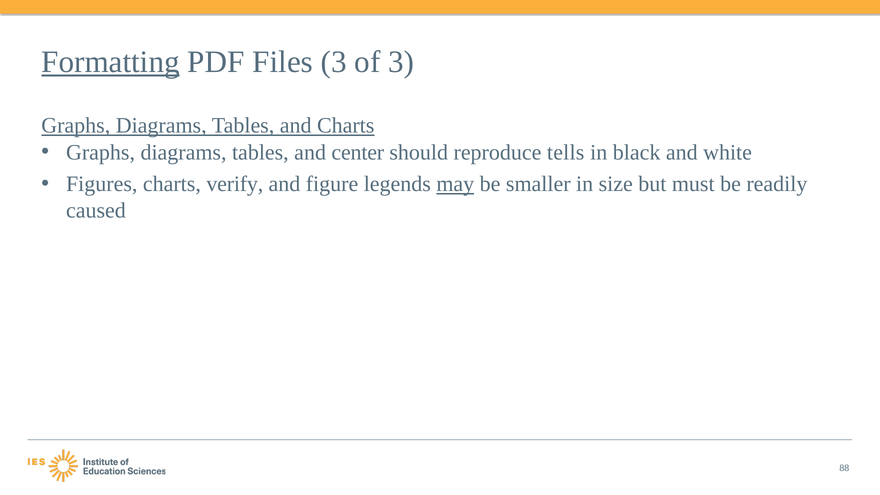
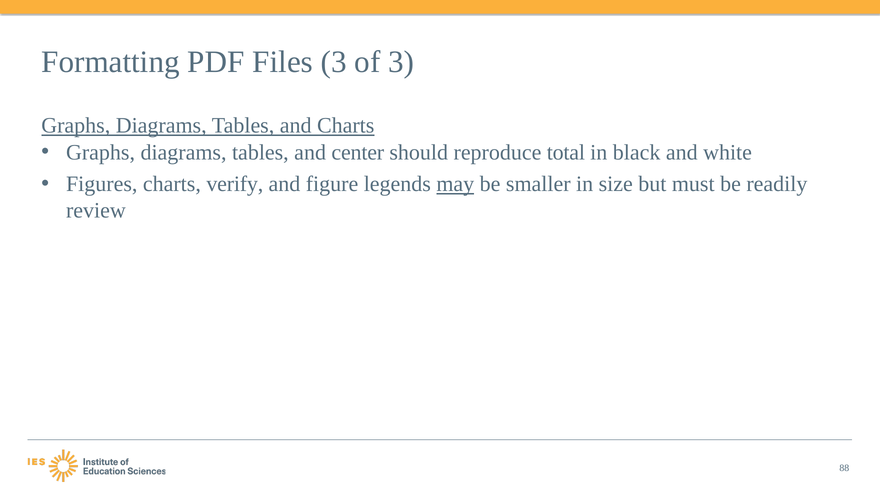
Formatting underline: present -> none
tells: tells -> total
caused: caused -> review
